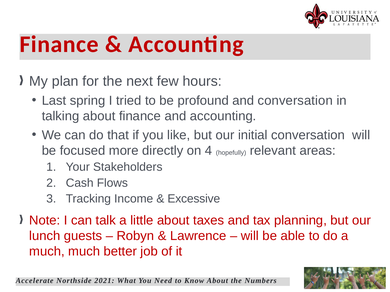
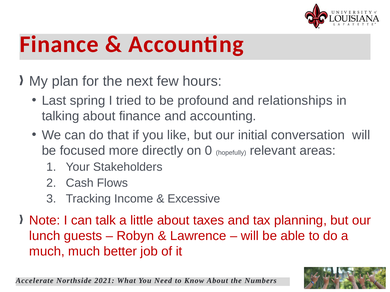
and conversation: conversation -> relationships
4: 4 -> 0
